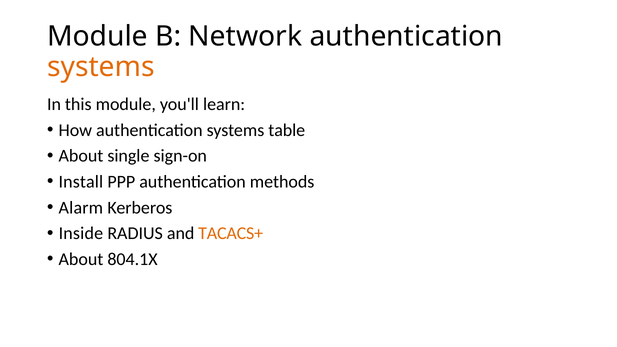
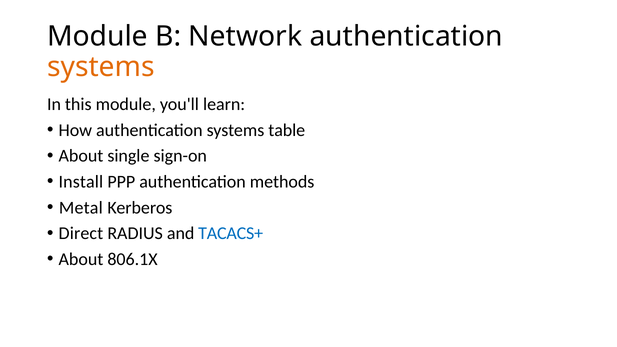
Alarm: Alarm -> Metal
Inside: Inside -> Direct
TACACS+ colour: orange -> blue
804.1X: 804.1X -> 806.1X
